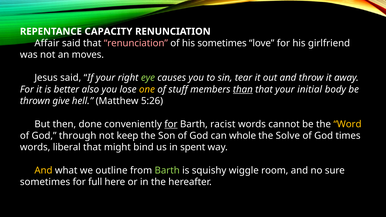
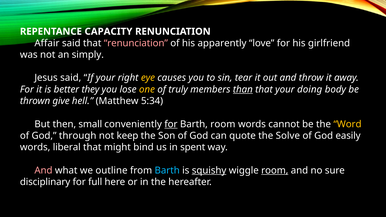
his sometimes: sometimes -> apparently
moves: moves -> simply
eye colour: light green -> yellow
also: also -> they
stuff: stuff -> truly
initial: initial -> doing
5:26: 5:26 -> 5:34
done: done -> small
Barth racist: racist -> room
whole: whole -> quote
times: times -> easily
And at (43, 170) colour: yellow -> pink
Barth at (167, 170) colour: light green -> light blue
squishy underline: none -> present
room at (275, 170) underline: none -> present
sometimes at (45, 182): sometimes -> disciplinary
